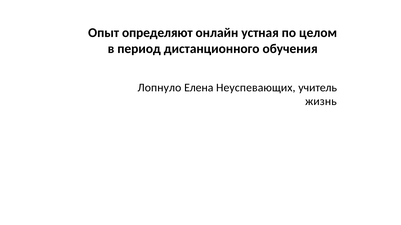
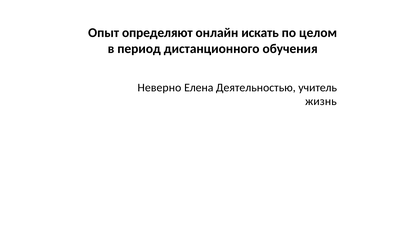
устная: устная -> искать
Лопнуло: Лопнуло -> Неверно
Неуспевающих: Неуспевающих -> Деятельностью
